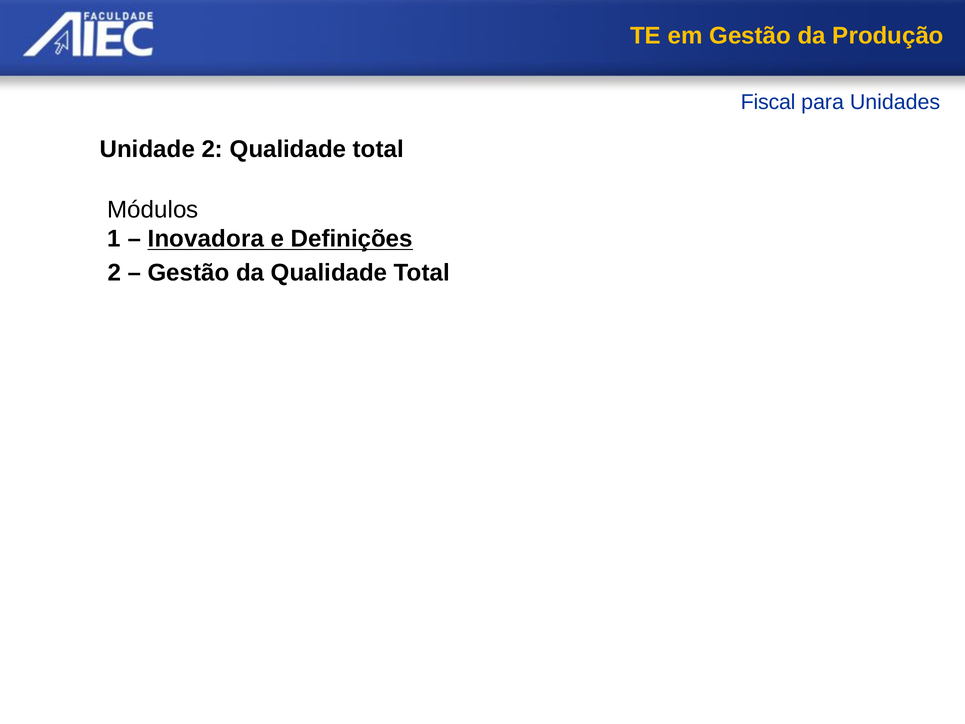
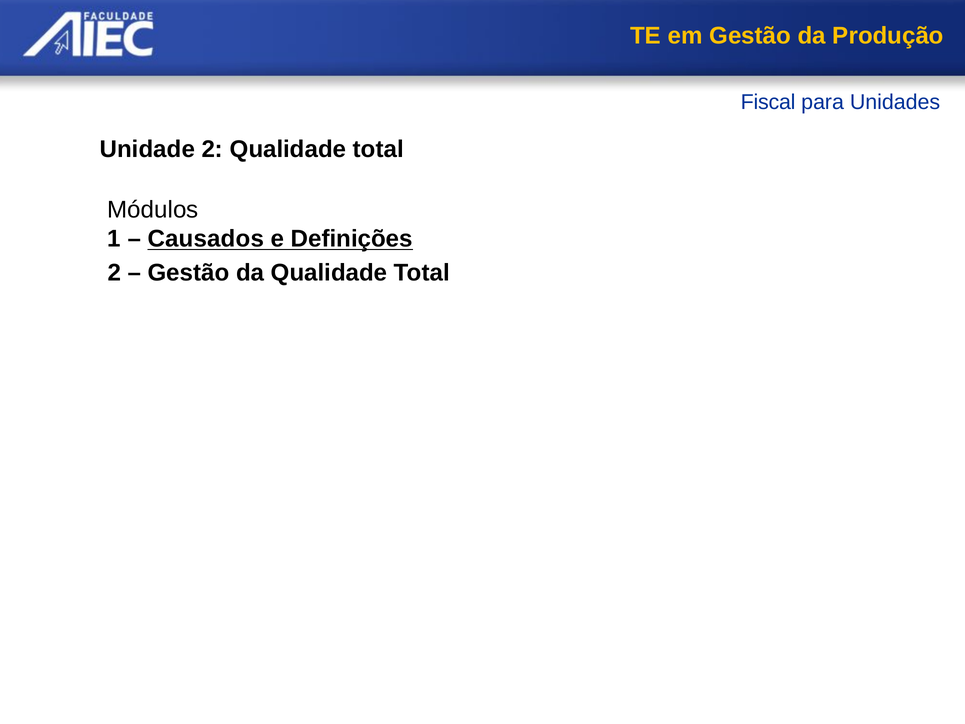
Inovadora: Inovadora -> Causados
